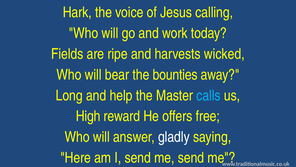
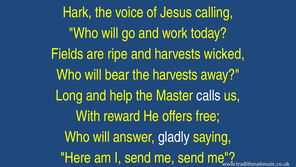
the bounties: bounties -> harvests
calls colour: light blue -> white
High: High -> With
